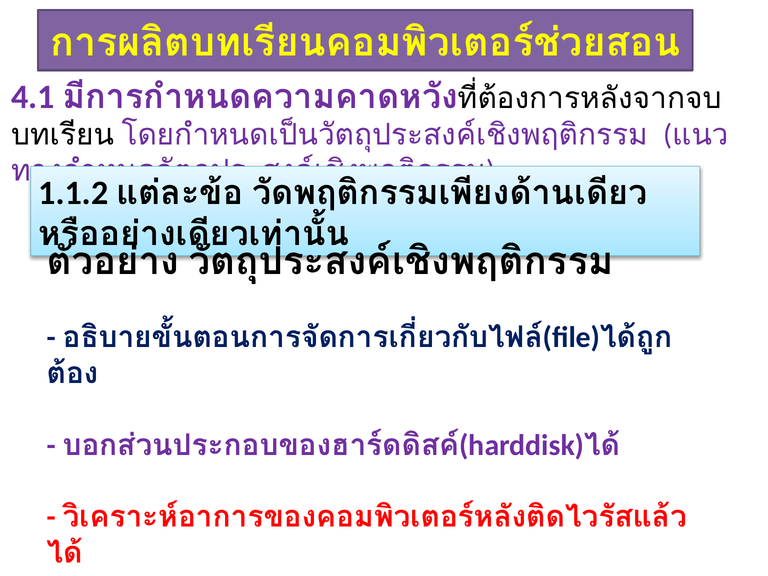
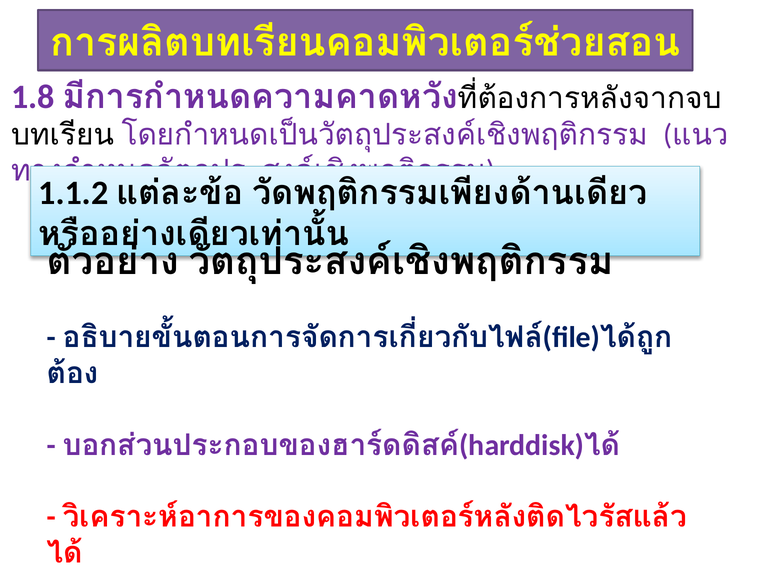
4.1: 4.1 -> 1.8
